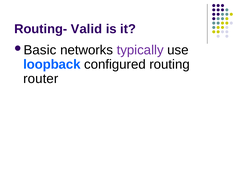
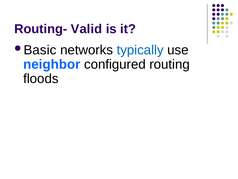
typically colour: purple -> blue
loopback: loopback -> neighbor
router: router -> floods
